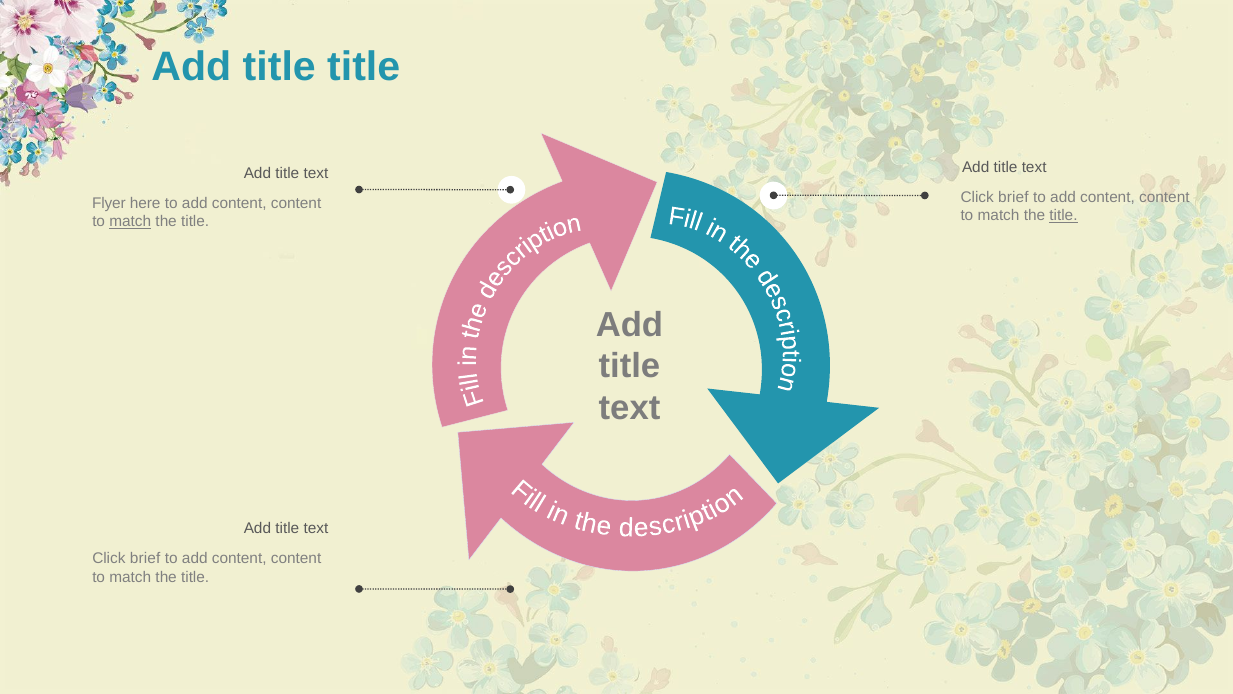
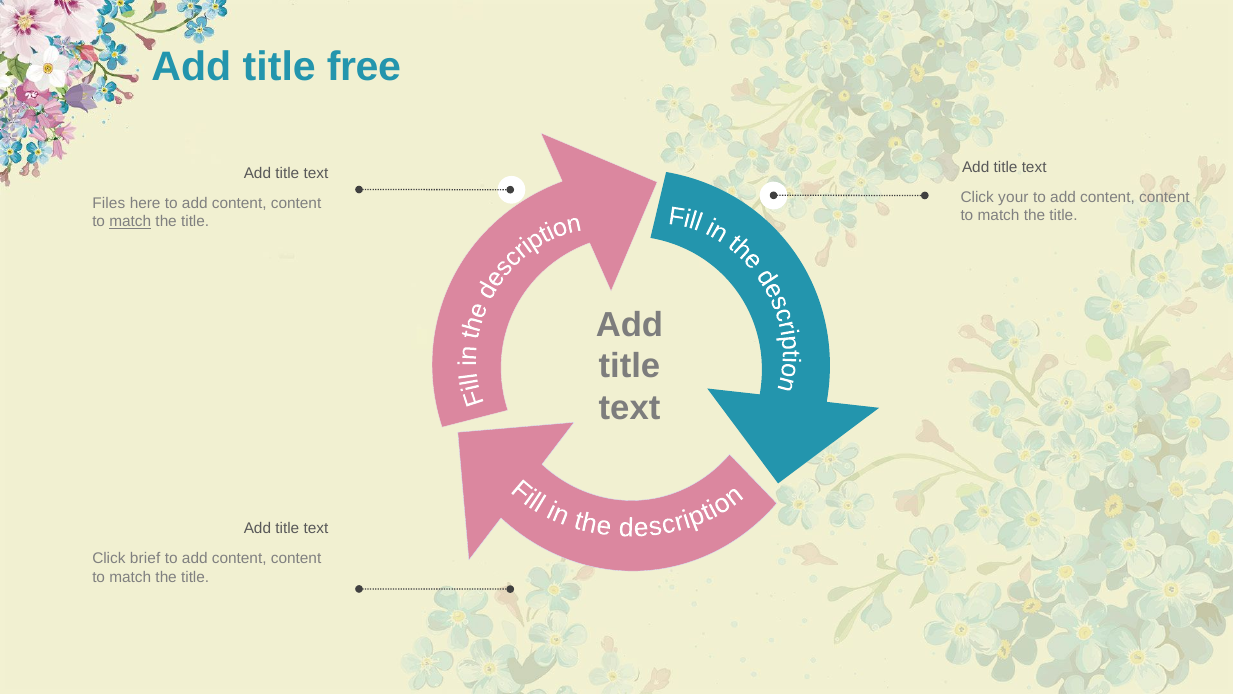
title title: title -> free
brief at (1013, 197): brief -> your
Flyer: Flyer -> Files
title at (1064, 216) underline: present -> none
